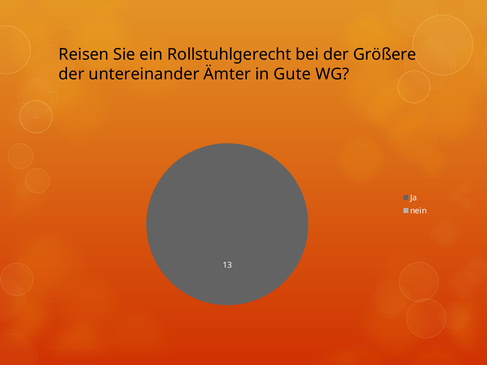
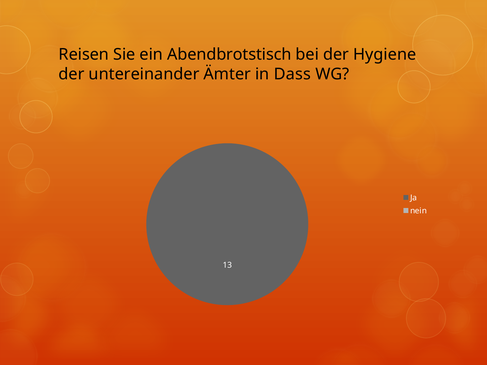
Rollstuhlgerecht: Rollstuhlgerecht -> Abendbrotstisch
Größere: Größere -> Hygiene
Gute: Gute -> Dass
